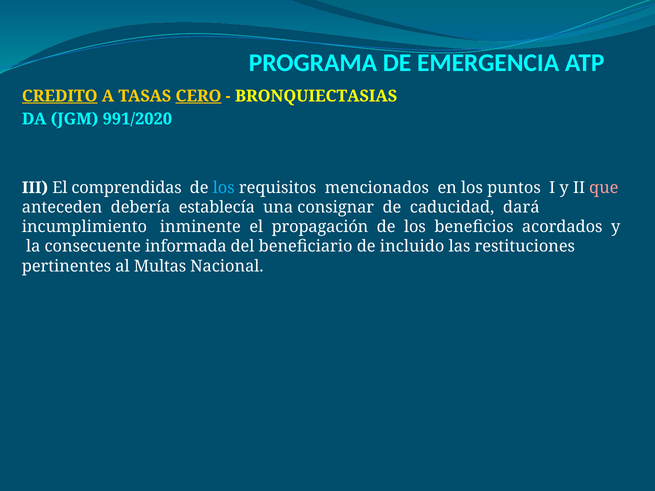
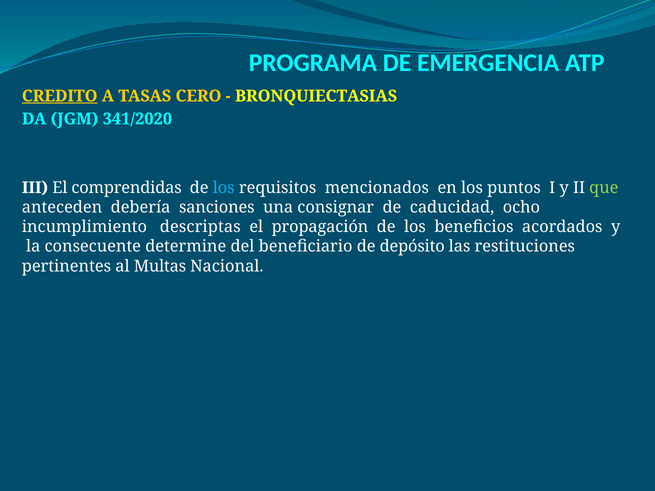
CERO underline: present -> none
991/2020: 991/2020 -> 341/2020
que colour: pink -> light green
establecía: establecía -> sanciones
dará: dará -> ocho
inminente: inminente -> descriptas
informada: informada -> determine
incluido: incluido -> depósito
